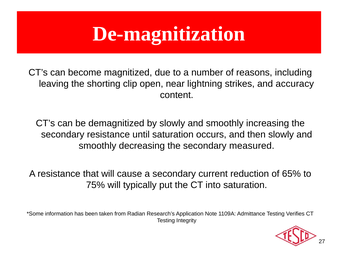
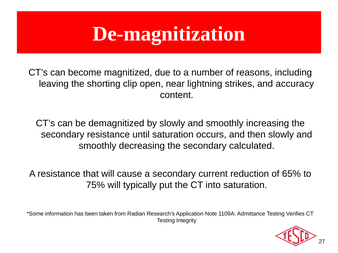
measured: measured -> calculated
